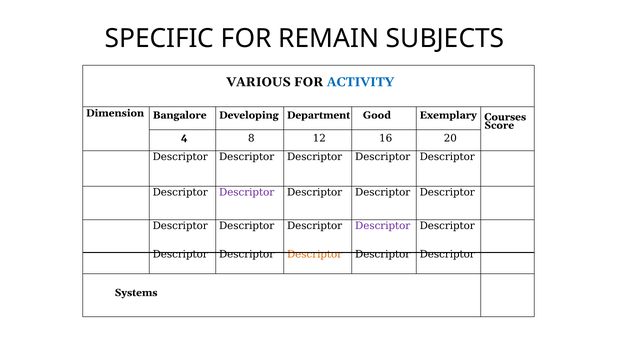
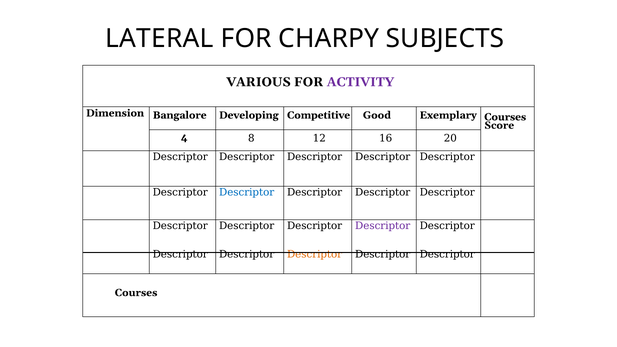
SPECIFIC: SPECIFIC -> LATERAL
REMAIN: REMAIN -> CHARPY
ACTIVITY colour: blue -> purple
Department: Department -> Competitive
Descriptor at (247, 192) colour: purple -> blue
Systems at (136, 293): Systems -> Courses
